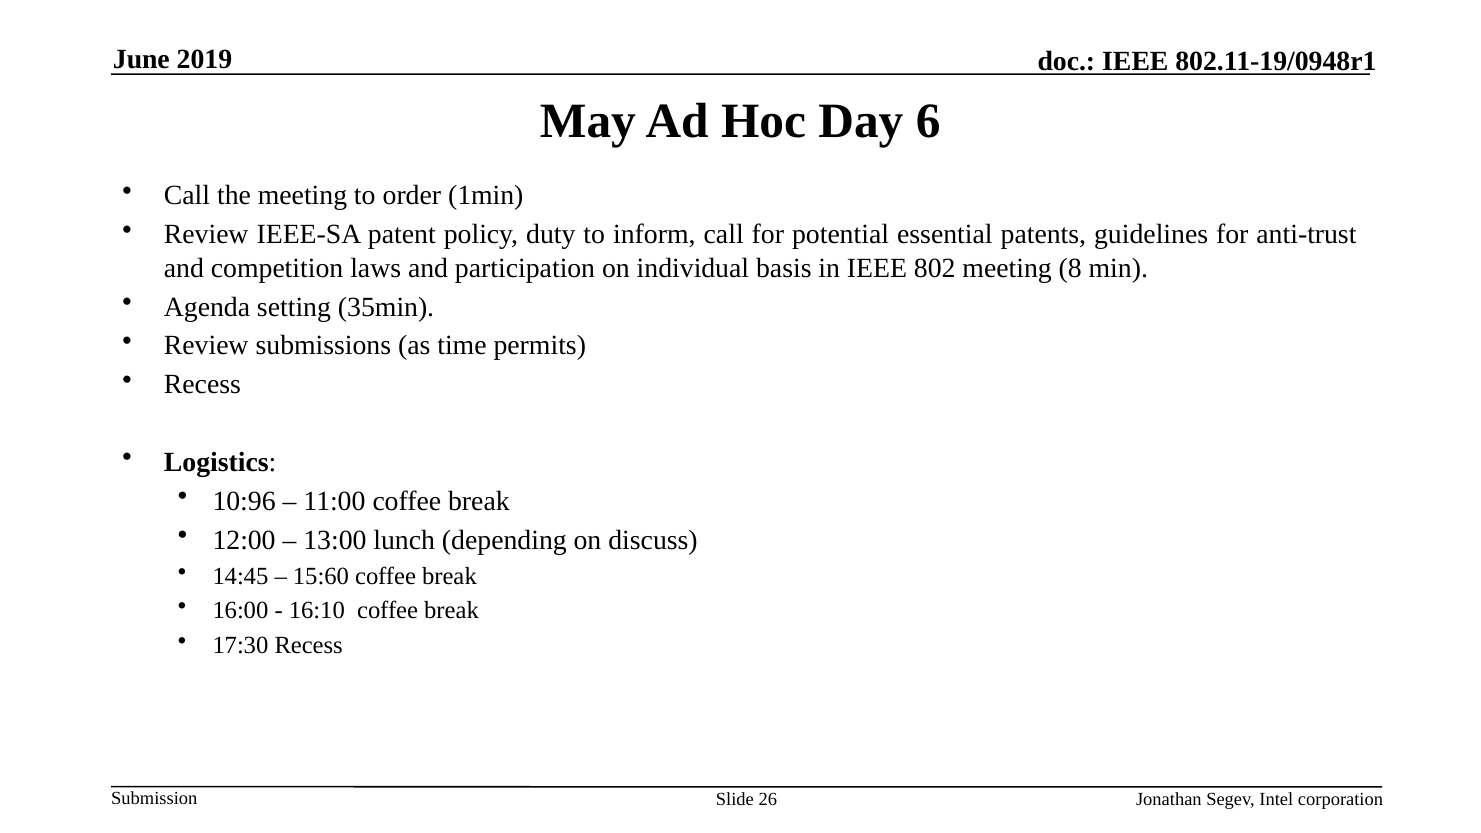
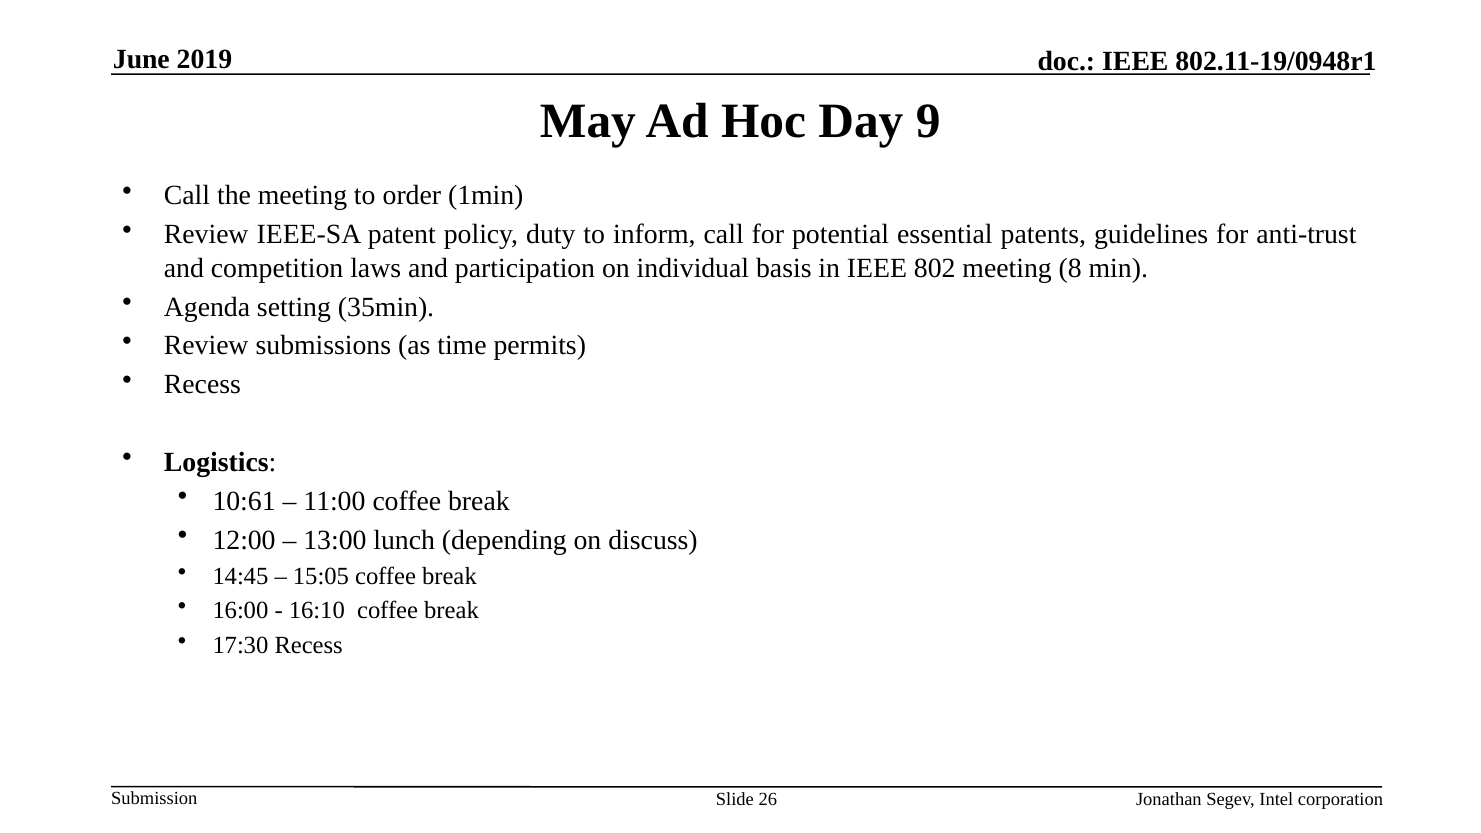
6: 6 -> 9
10:96: 10:96 -> 10:61
15:60: 15:60 -> 15:05
